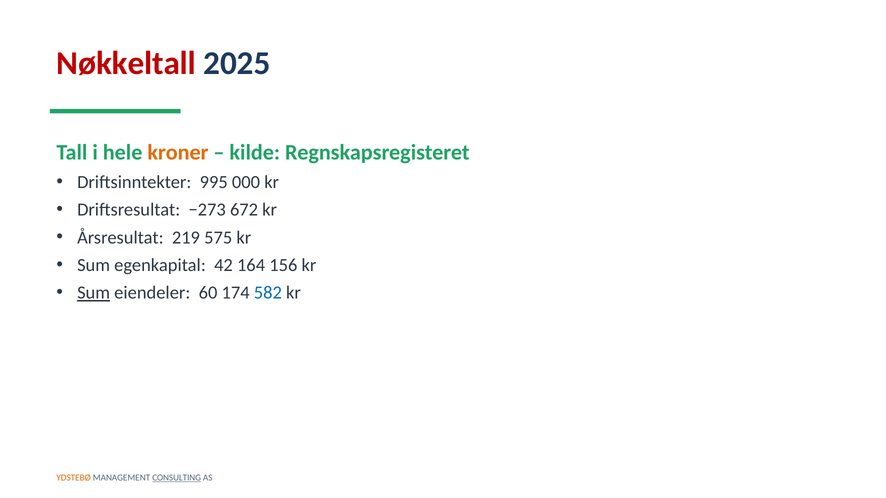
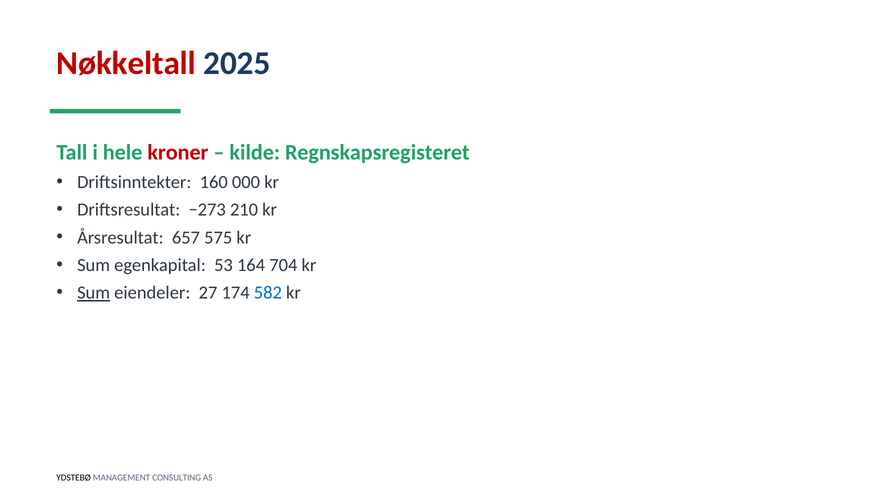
kroner colour: orange -> red
995: 995 -> 160
672: 672 -> 210
219: 219 -> 657
42: 42 -> 53
156: 156 -> 704
60: 60 -> 27
YDSTEBØ colour: orange -> black
CONSULTING underline: present -> none
